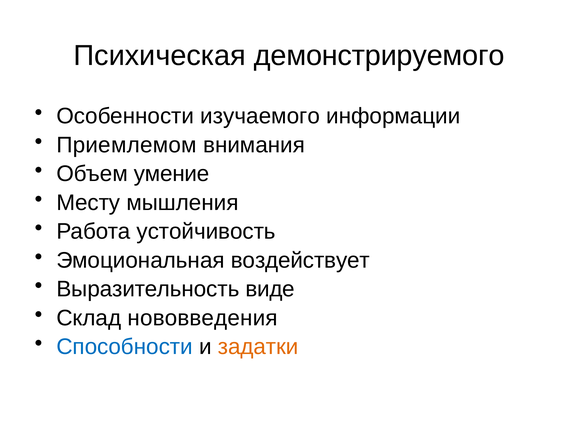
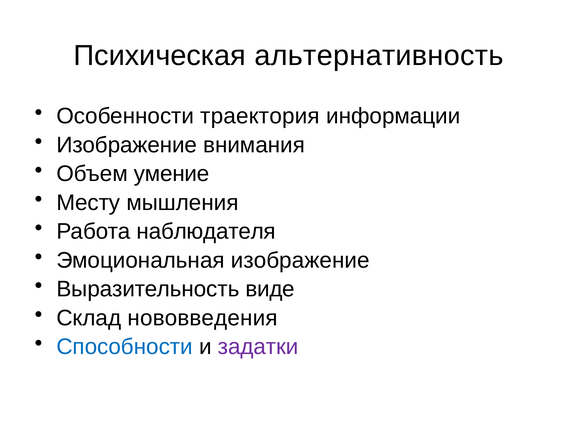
демонстрируемого: демонстрируемого -> альтернативность
изучаемого: изучаемого -> траектория
Приемлемом at (127, 145): Приемлемом -> Изображение
устойчивость: устойчивость -> наблюдателя
Эмоциональная воздействует: воздействует -> изображение
задатки colour: orange -> purple
